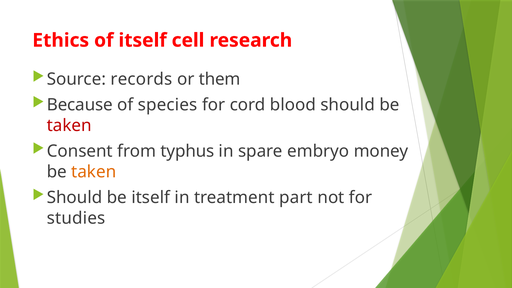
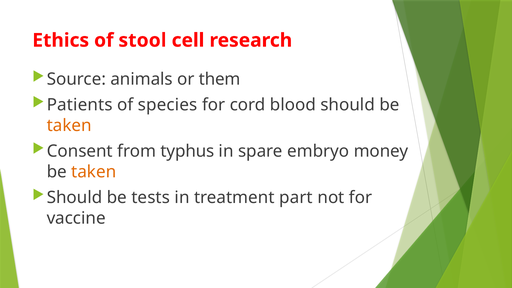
of itself: itself -> stool
records: records -> animals
Because: Because -> Patients
taken at (69, 125) colour: red -> orange
be itself: itself -> tests
studies: studies -> vaccine
